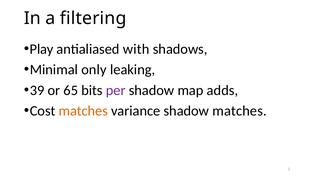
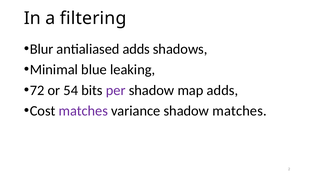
Play: Play -> Blur
antialiased with: with -> adds
only: only -> blue
39: 39 -> 72
65: 65 -> 54
matches at (83, 111) colour: orange -> purple
